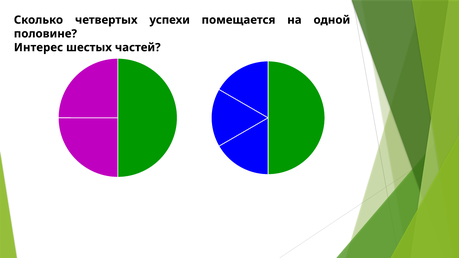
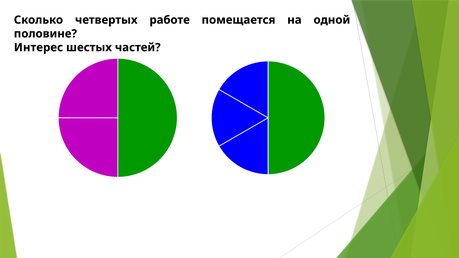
успехи: успехи -> работе
